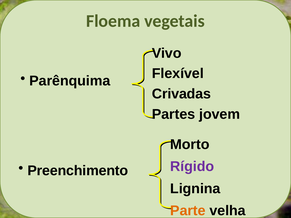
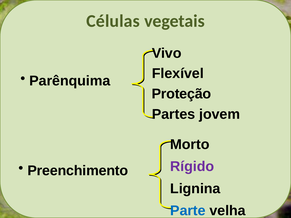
Floema: Floema -> Células
Crivadas: Crivadas -> Proteção
Parte colour: orange -> blue
